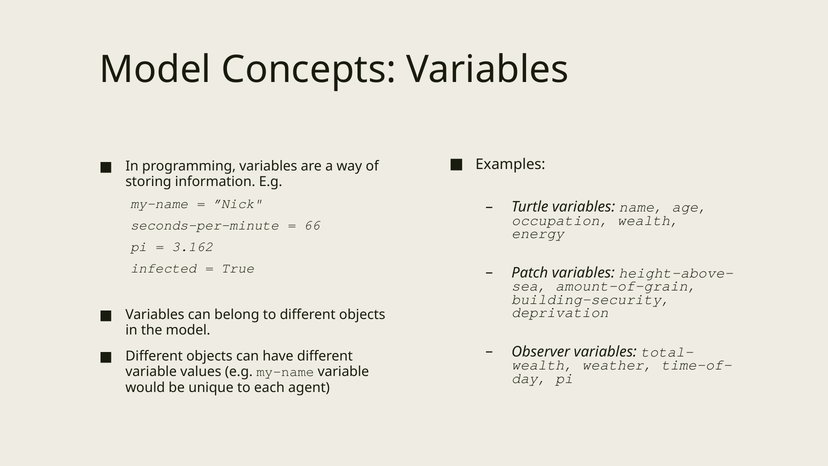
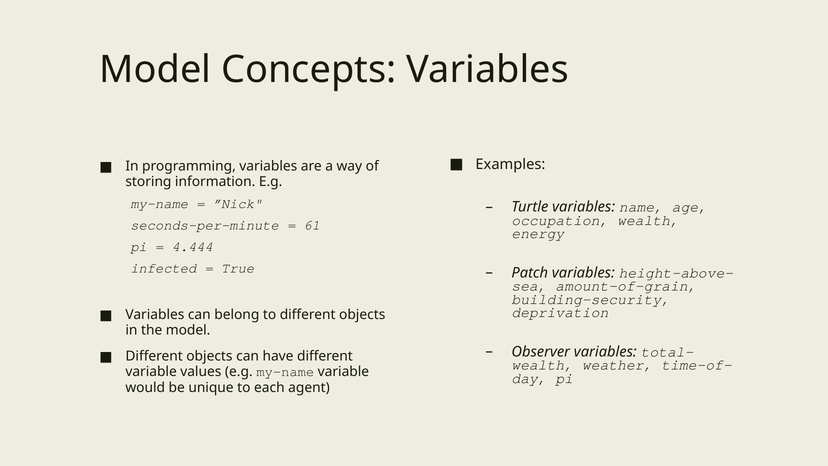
66: 66 -> 61
3.162: 3.162 -> 4.444
